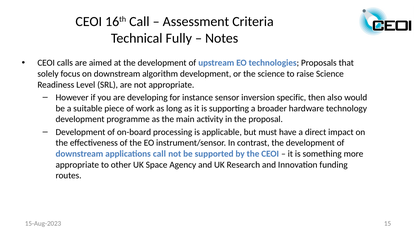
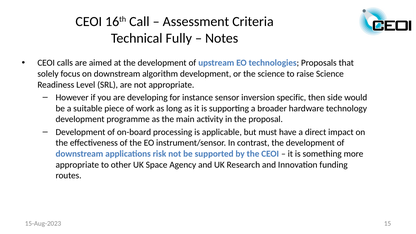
also: also -> side
applications call: call -> risk
